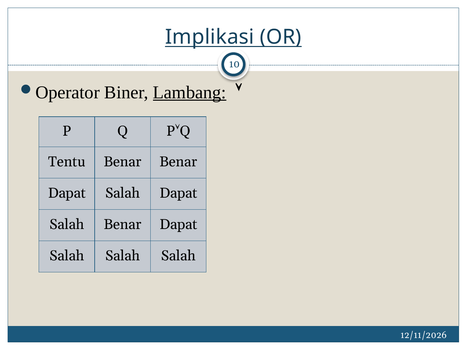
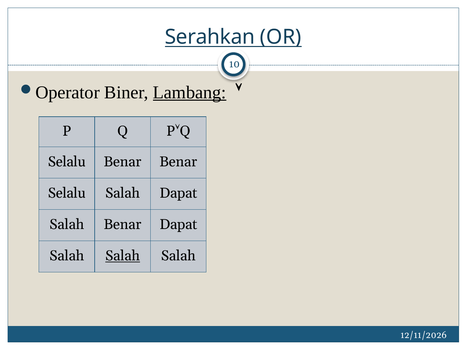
Implikasi: Implikasi -> Serahkan
Tentu at (67, 162): Tentu -> Selalu
Dapat at (67, 193): Dapat -> Selalu
Salah at (123, 256) underline: none -> present
